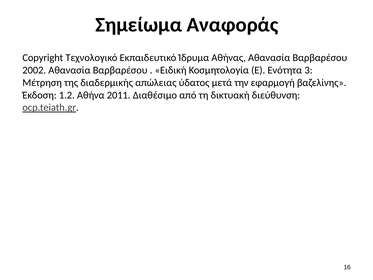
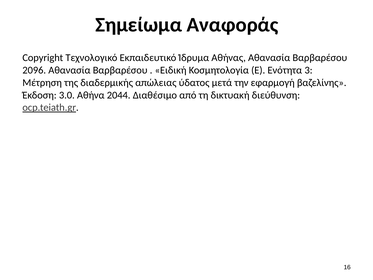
2002: 2002 -> 2096
1.2: 1.2 -> 3.0
2011: 2011 -> 2044
